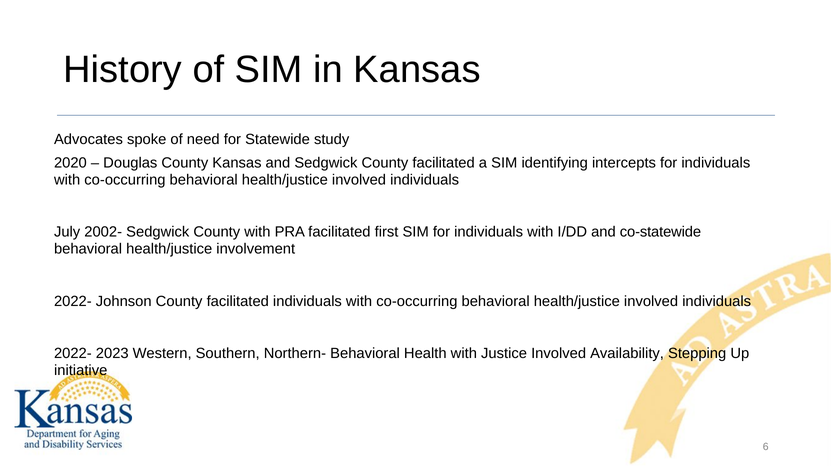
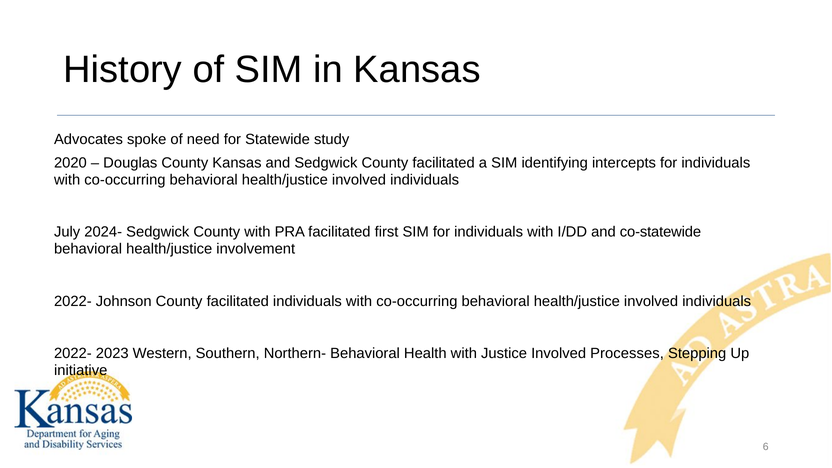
2002-: 2002- -> 2024-
Availability: Availability -> Processes
